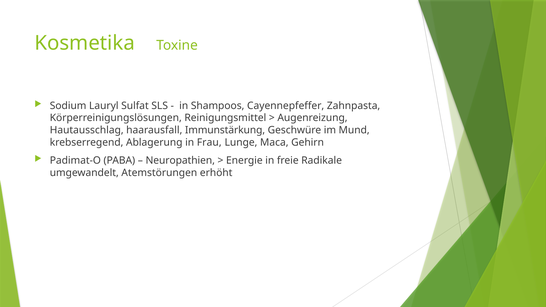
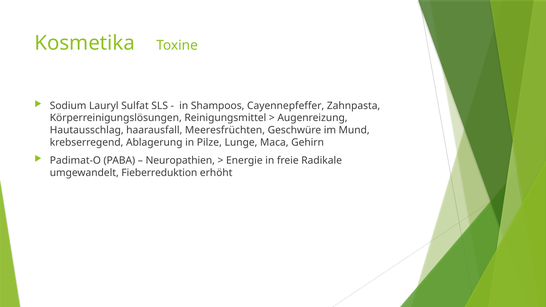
Immunstärkung: Immunstärkung -> Meeresfrüchten
Frau: Frau -> Pilze
Atemstörungen: Atemstörungen -> Fieberreduktion
